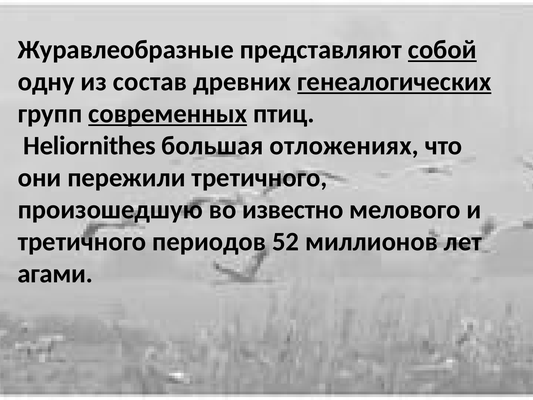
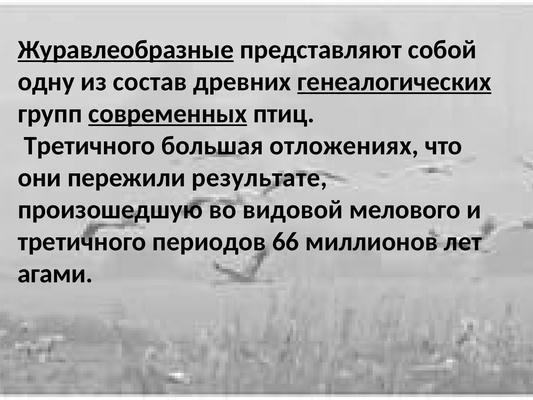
Журавлеобразные underline: none -> present
собой underline: present -> none
Heliornithes at (90, 146): Heliornithes -> Третичного
пережили третичного: третичного -> результате
известно: известно -> видовой
52: 52 -> 66
